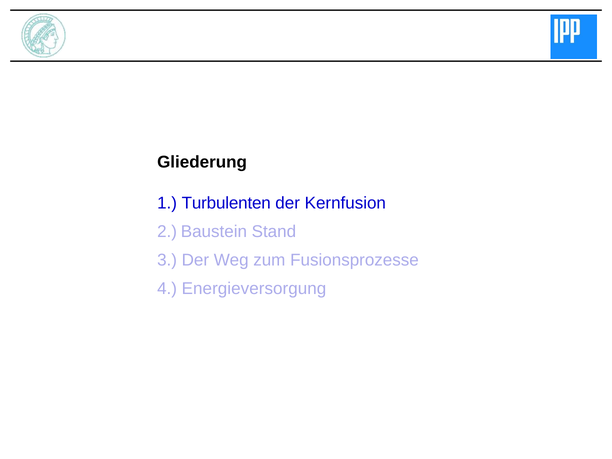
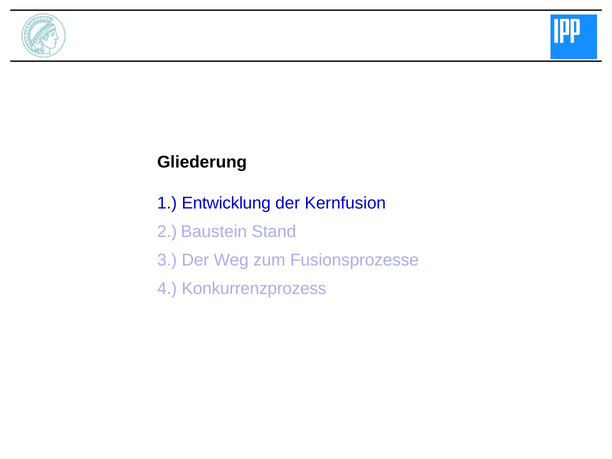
Turbulenten: Turbulenten -> Entwicklung
Energieversorgung: Energieversorgung -> Konkurrenzprozess
